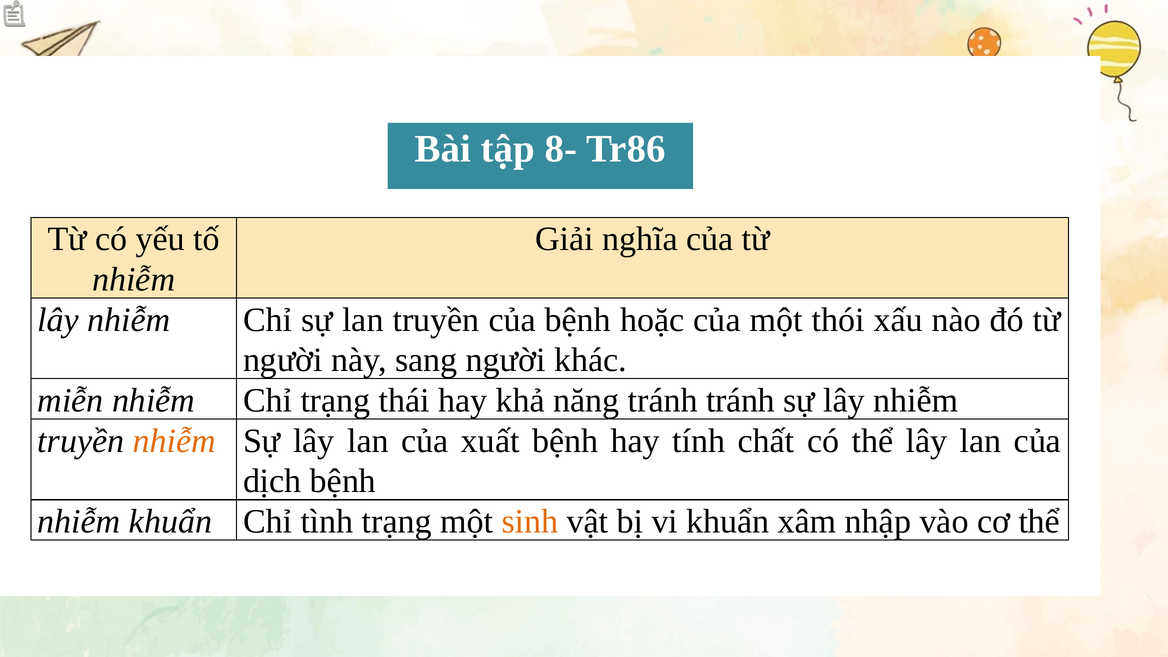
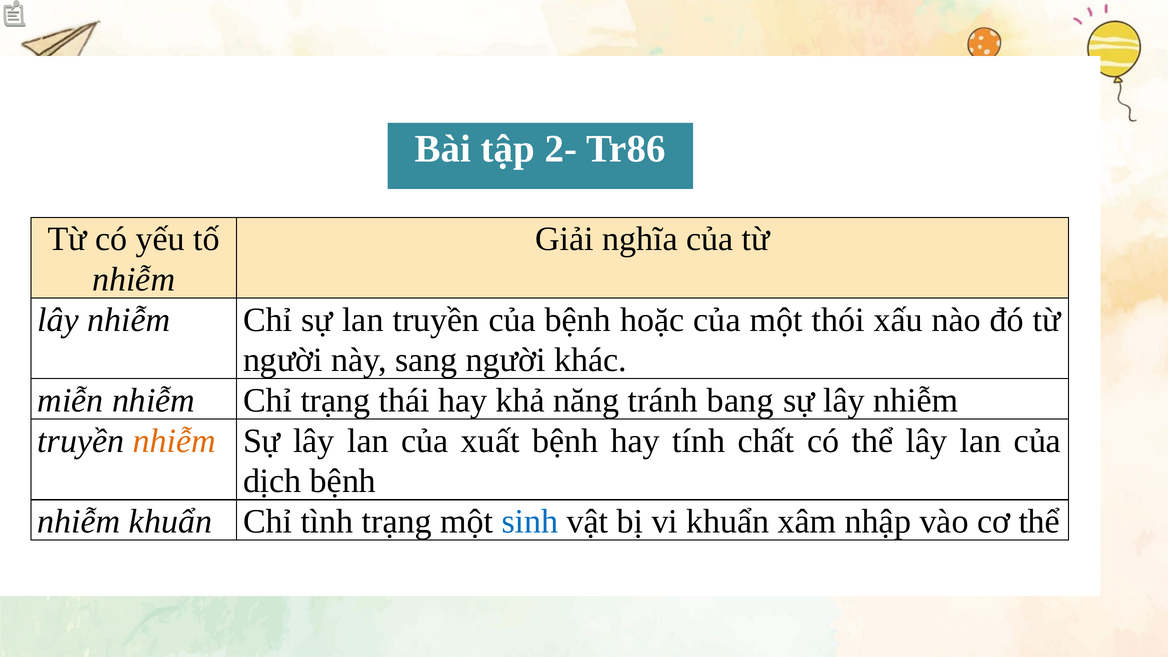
8-: 8- -> 2-
tránh tránh: tránh -> bang
sinh colour: orange -> blue
